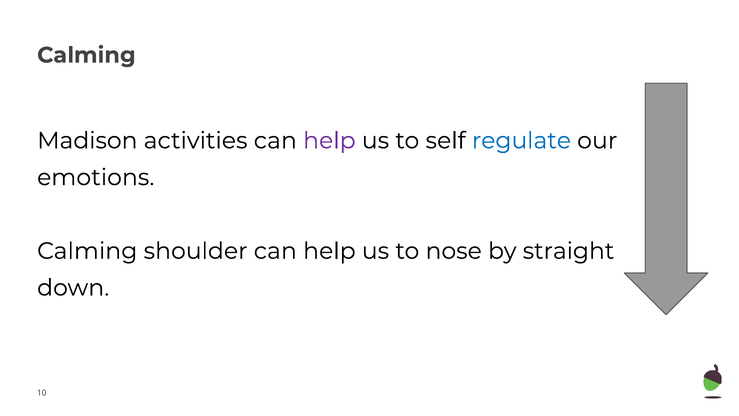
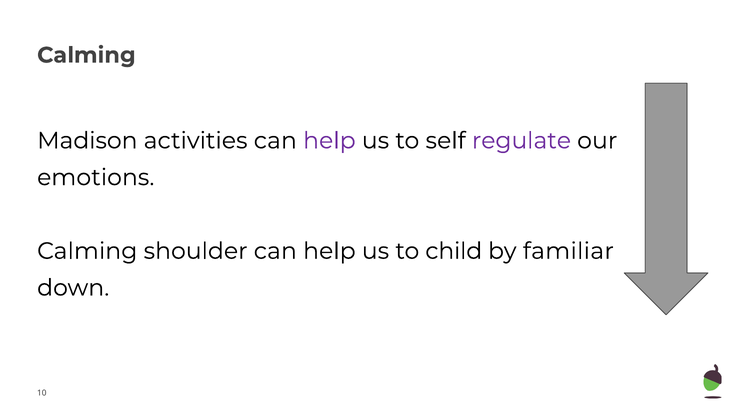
regulate colour: blue -> purple
nose: nose -> child
straight: straight -> familiar
